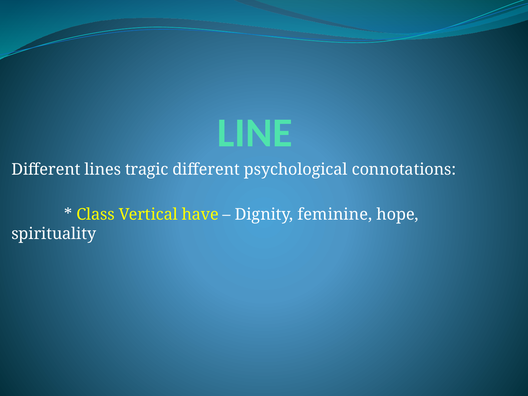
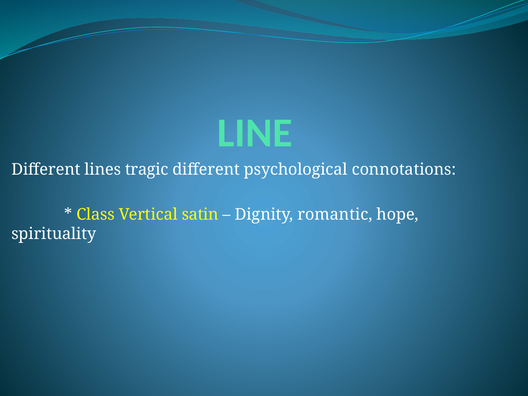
have: have -> satin
feminine: feminine -> romantic
